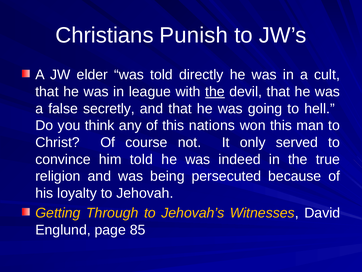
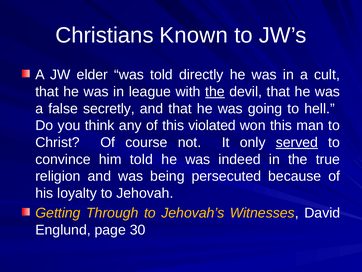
Punish: Punish -> Known
nations: nations -> violated
served underline: none -> present
85: 85 -> 30
